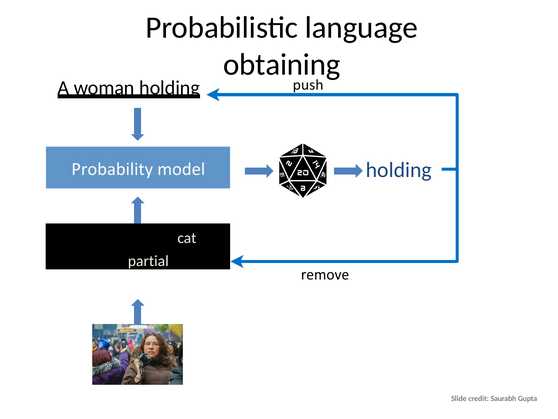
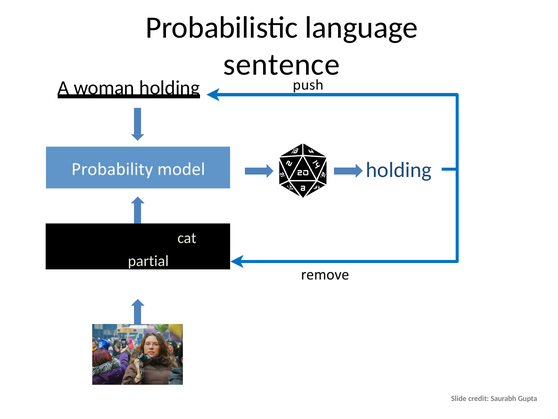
obtaining: obtaining -> sentence
